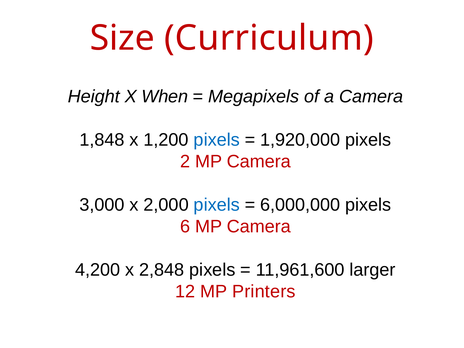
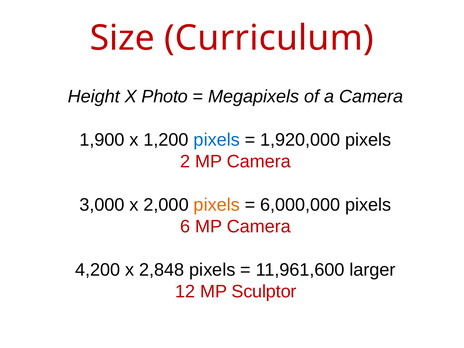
When: When -> Photo
1,848: 1,848 -> 1,900
pixels at (217, 205) colour: blue -> orange
Printers: Printers -> Sculptor
